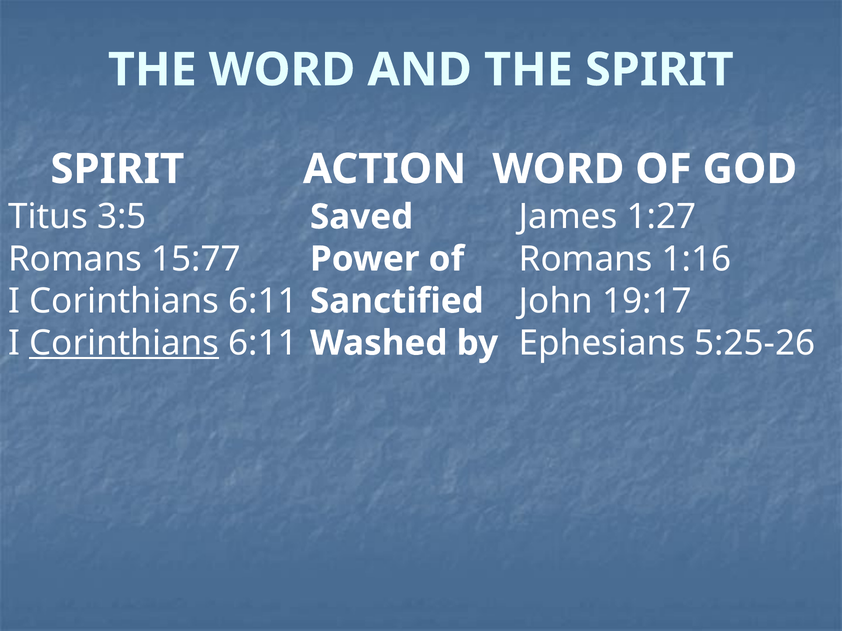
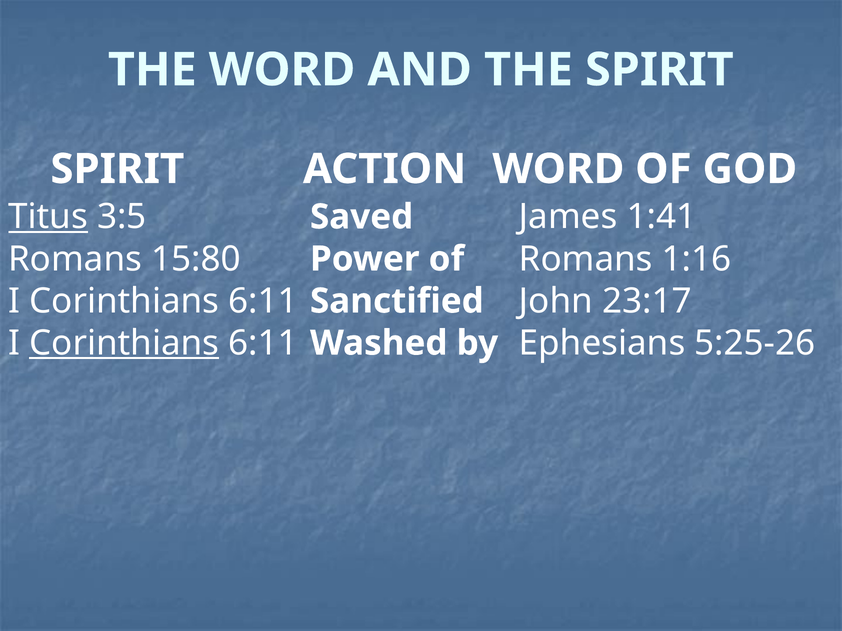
Titus underline: none -> present
1:27: 1:27 -> 1:41
15:77: 15:77 -> 15:80
19:17: 19:17 -> 23:17
